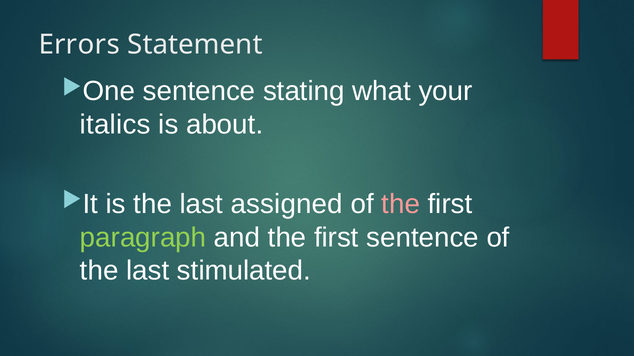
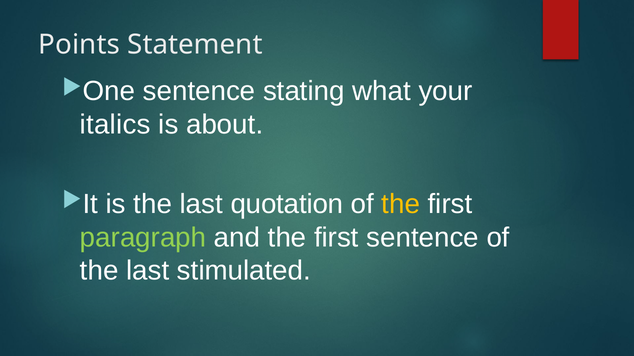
Errors: Errors -> Points
assigned: assigned -> quotation
the at (401, 205) colour: pink -> yellow
